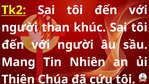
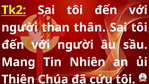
khúc: khúc -> thân
